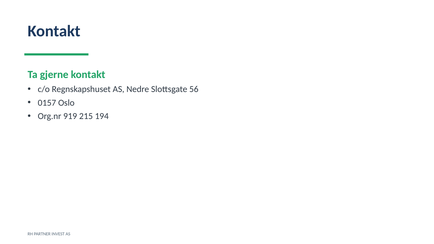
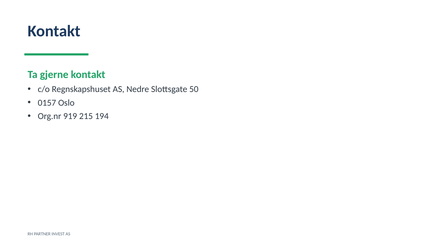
56: 56 -> 50
